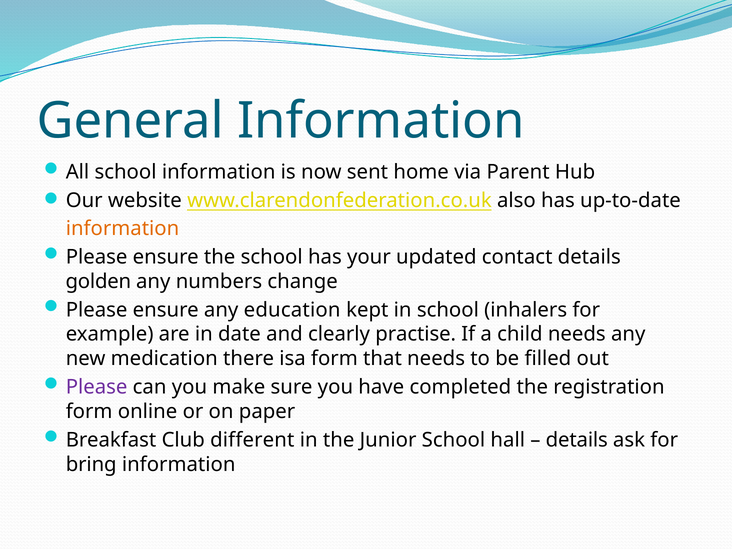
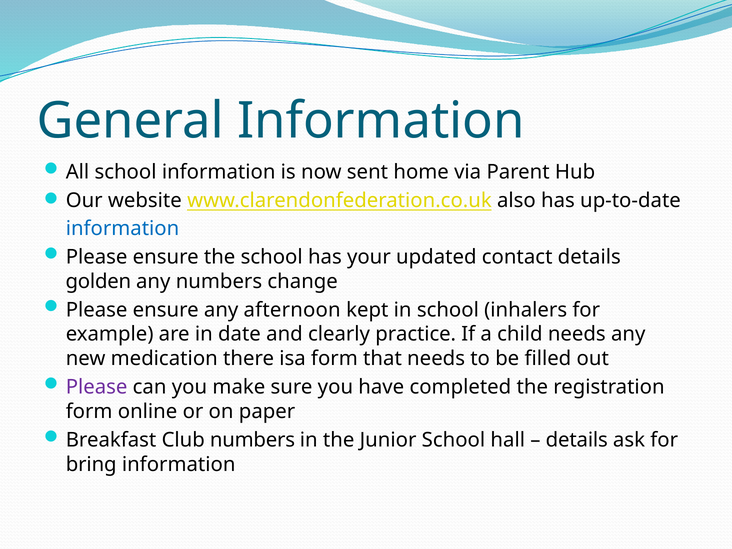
information at (123, 228) colour: orange -> blue
education: education -> afternoon
practise: practise -> practice
Club different: different -> numbers
